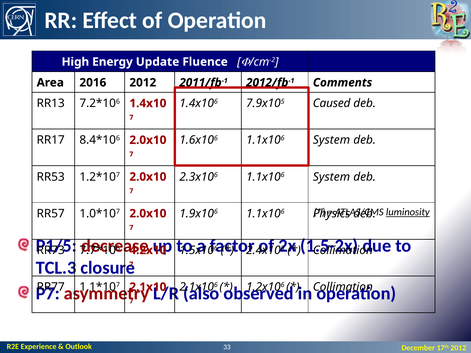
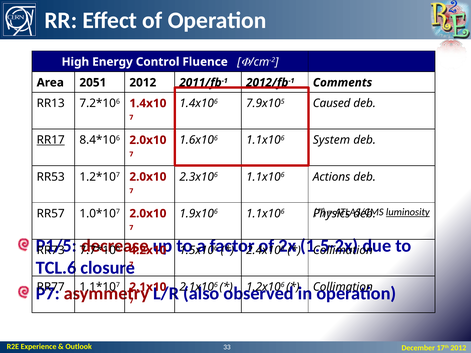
Update: Update -> Control
2016: 2016 -> 2051
RR17 underline: none -> present
2.3x106 1.1x106 System: System -> Actions
TCL.3: TCL.3 -> TCL.6
